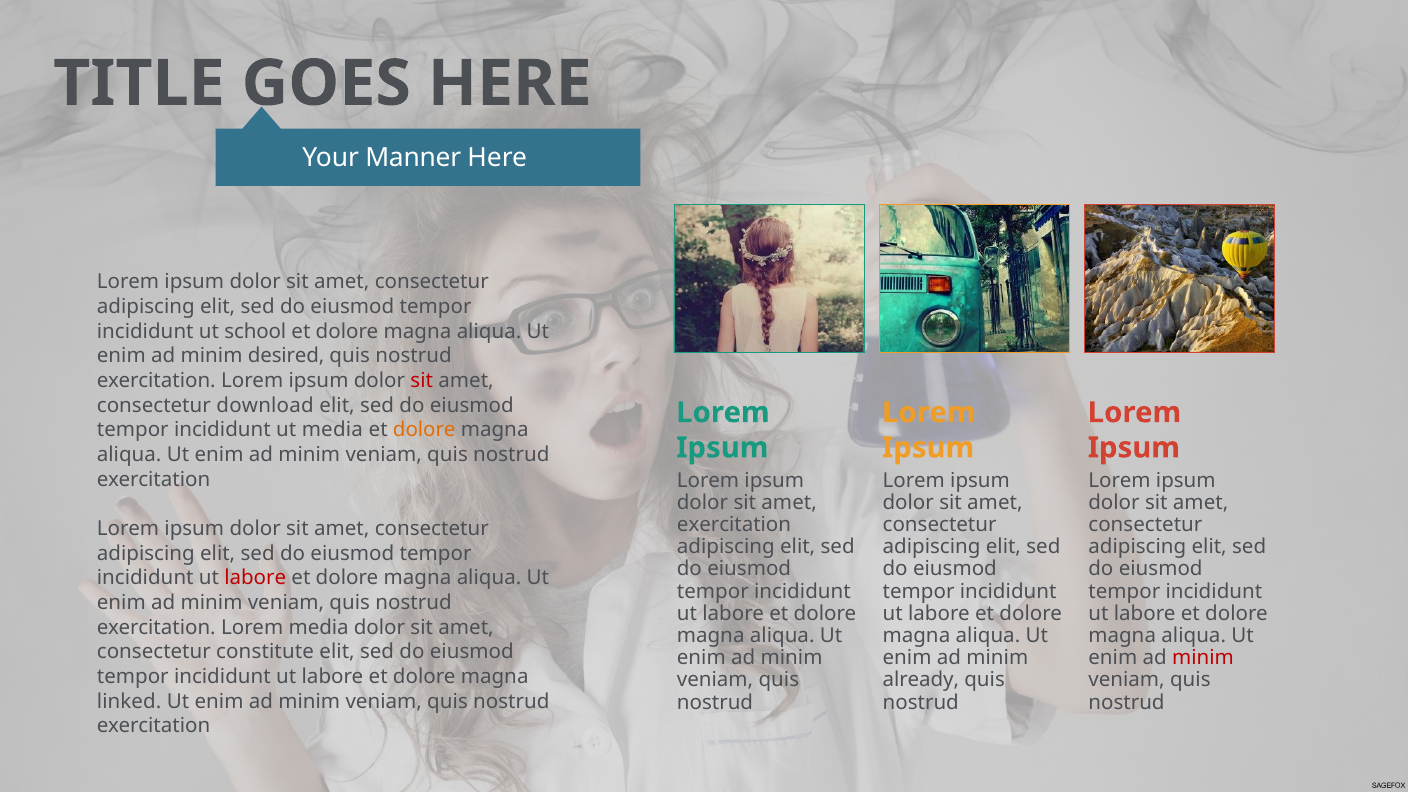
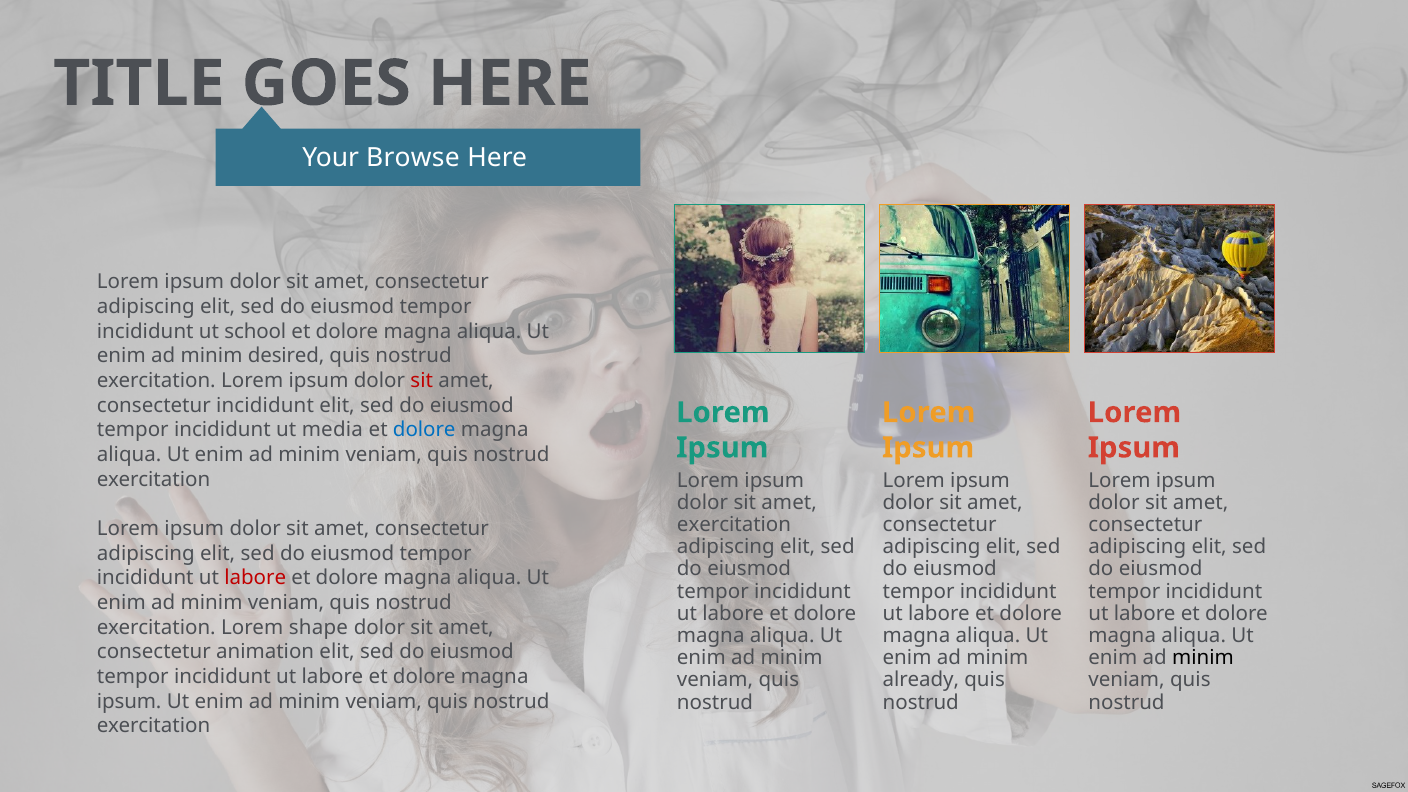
Manner: Manner -> Browse
consectetur download: download -> incididunt
dolore at (424, 430) colour: orange -> blue
Lorem media: media -> shape
constitute: constitute -> animation
minim at (1203, 658) colour: red -> black
linked at (129, 701): linked -> ipsum
